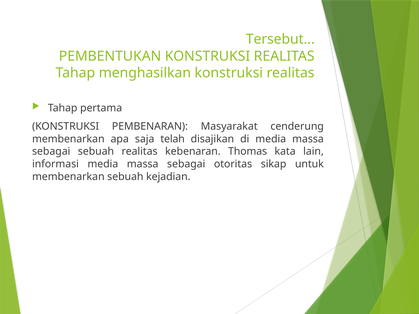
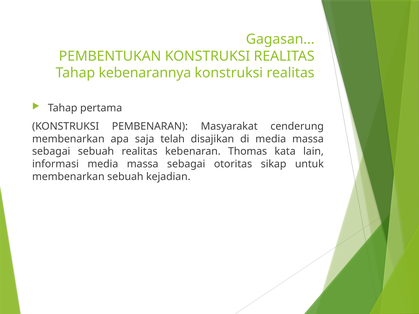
Tersebut: Tersebut -> Gagasan
menghasilkan: menghasilkan -> kebenarannya
